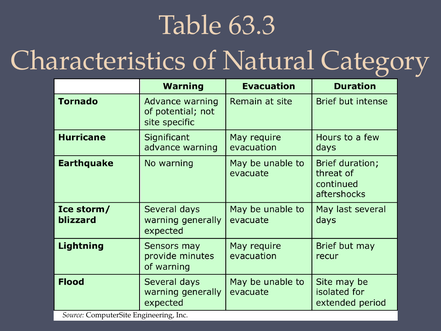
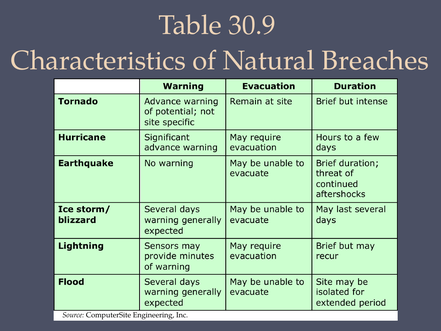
63.3: 63.3 -> 30.9
Category: Category -> Breaches
